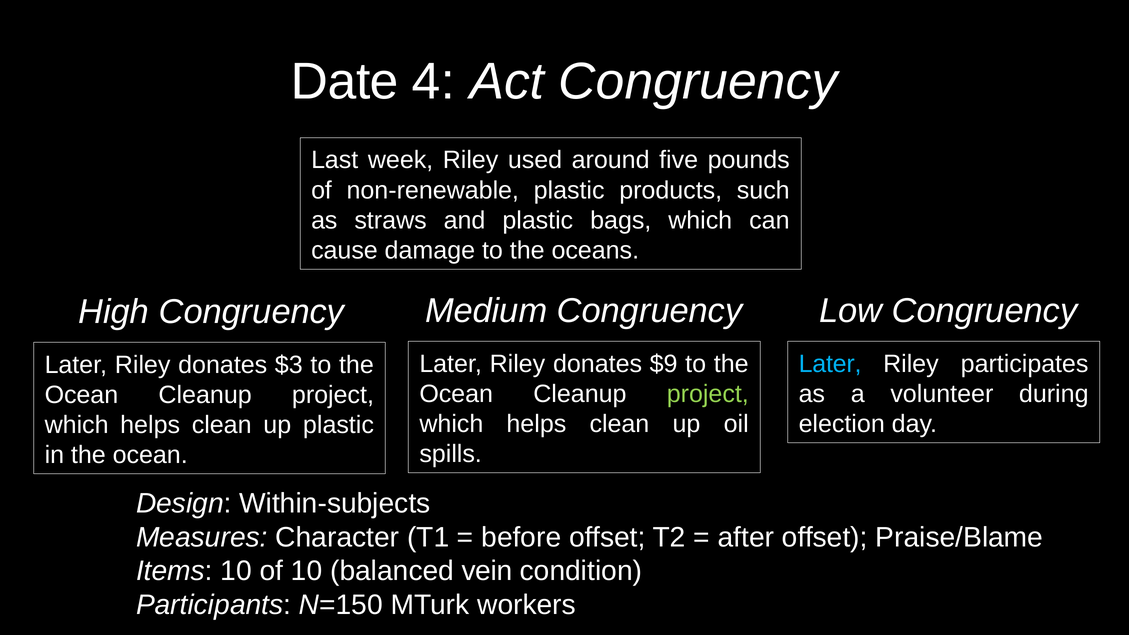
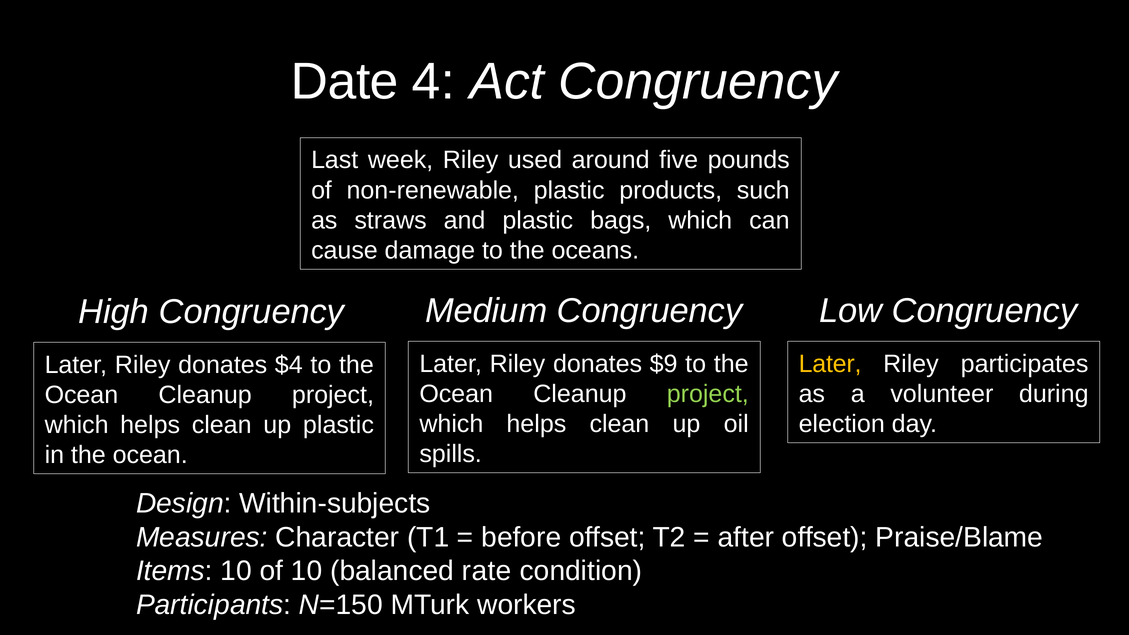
Later at (830, 364) colour: light blue -> yellow
$3: $3 -> $4
vein: vein -> rate
